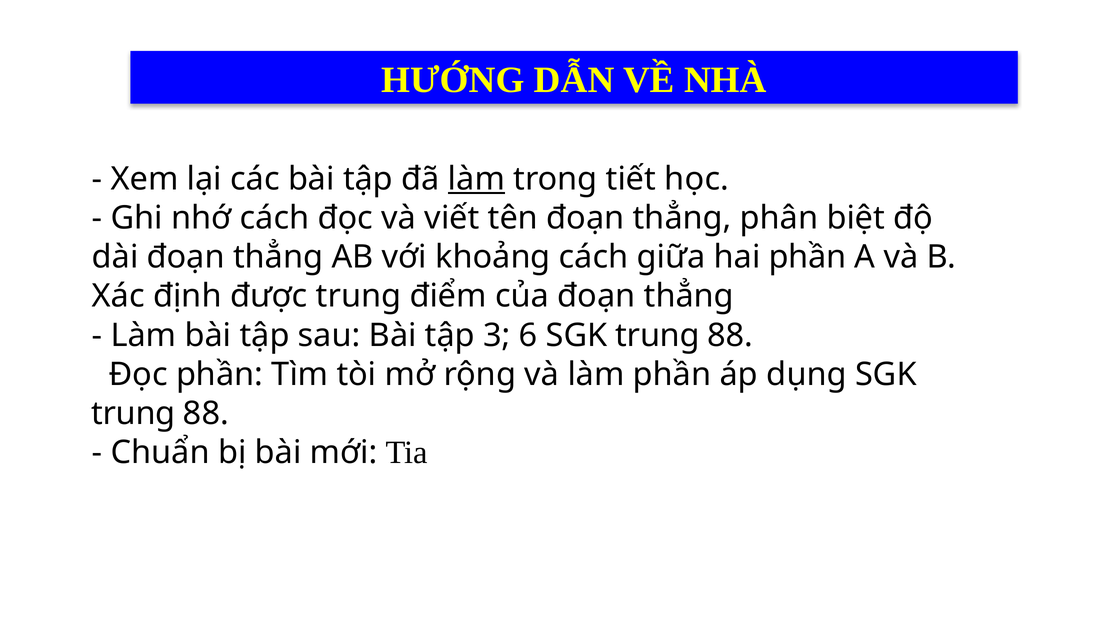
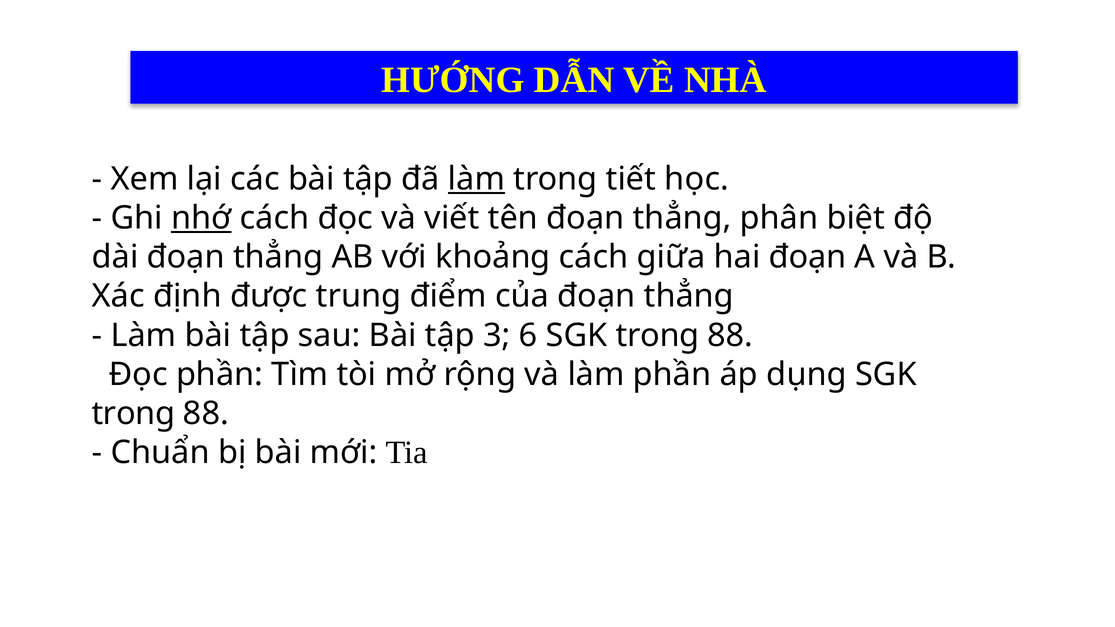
nhớ underline: none -> present
hai phần: phần -> đoạn
6 SGK trung: trung -> trong
trung at (133, 413): trung -> trong
